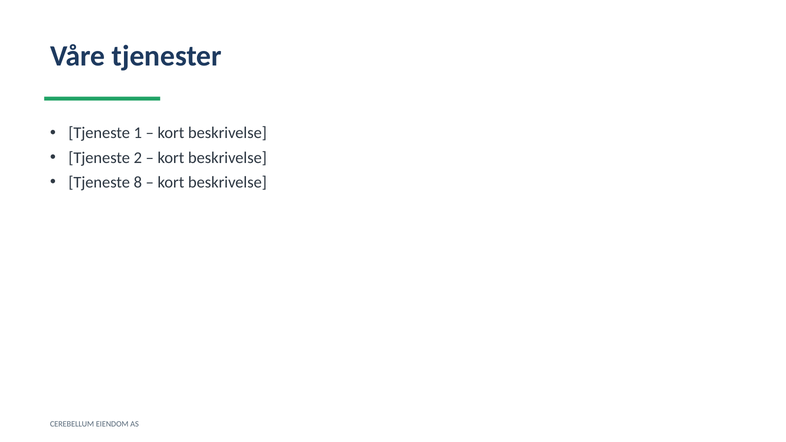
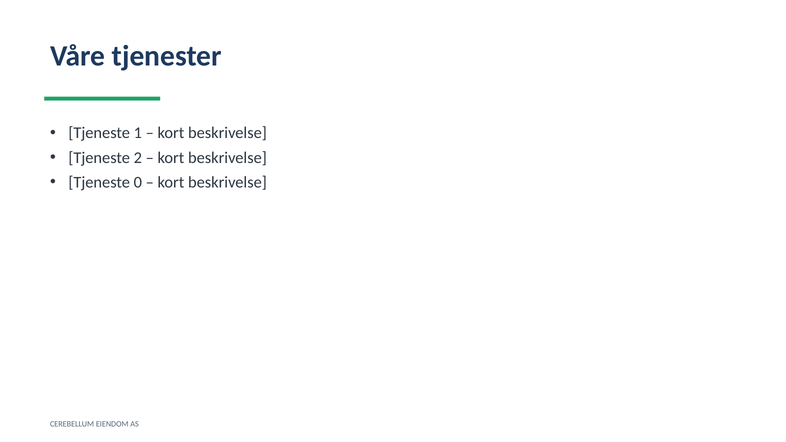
8: 8 -> 0
